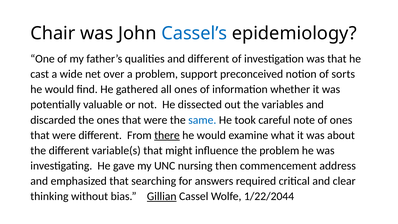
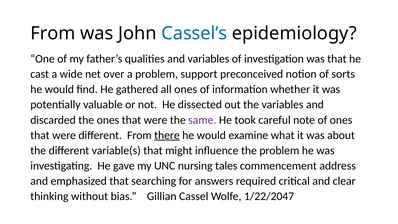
Chair at (53, 33): Chair -> From
and different: different -> variables
same colour: blue -> purple
then: then -> tales
Gillian underline: present -> none
1/22/2044: 1/22/2044 -> 1/22/2047
